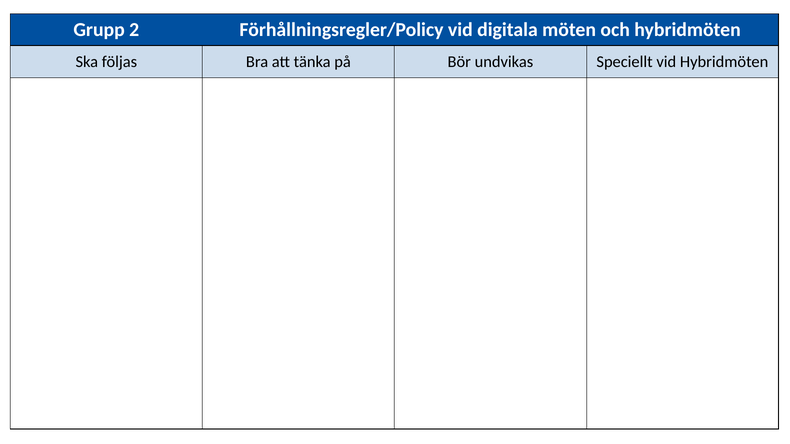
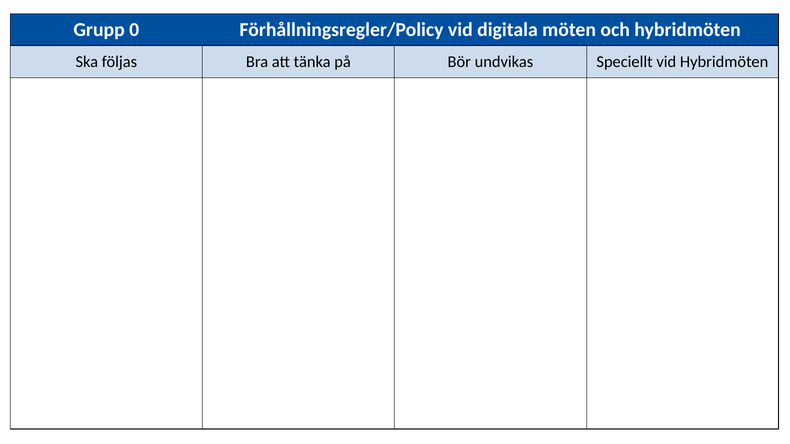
2: 2 -> 0
